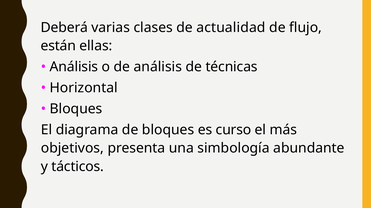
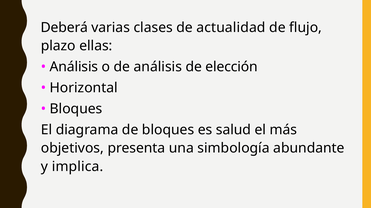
están: están -> plazo
técnicas: técnicas -> elección
curso: curso -> salud
tácticos: tácticos -> implica
